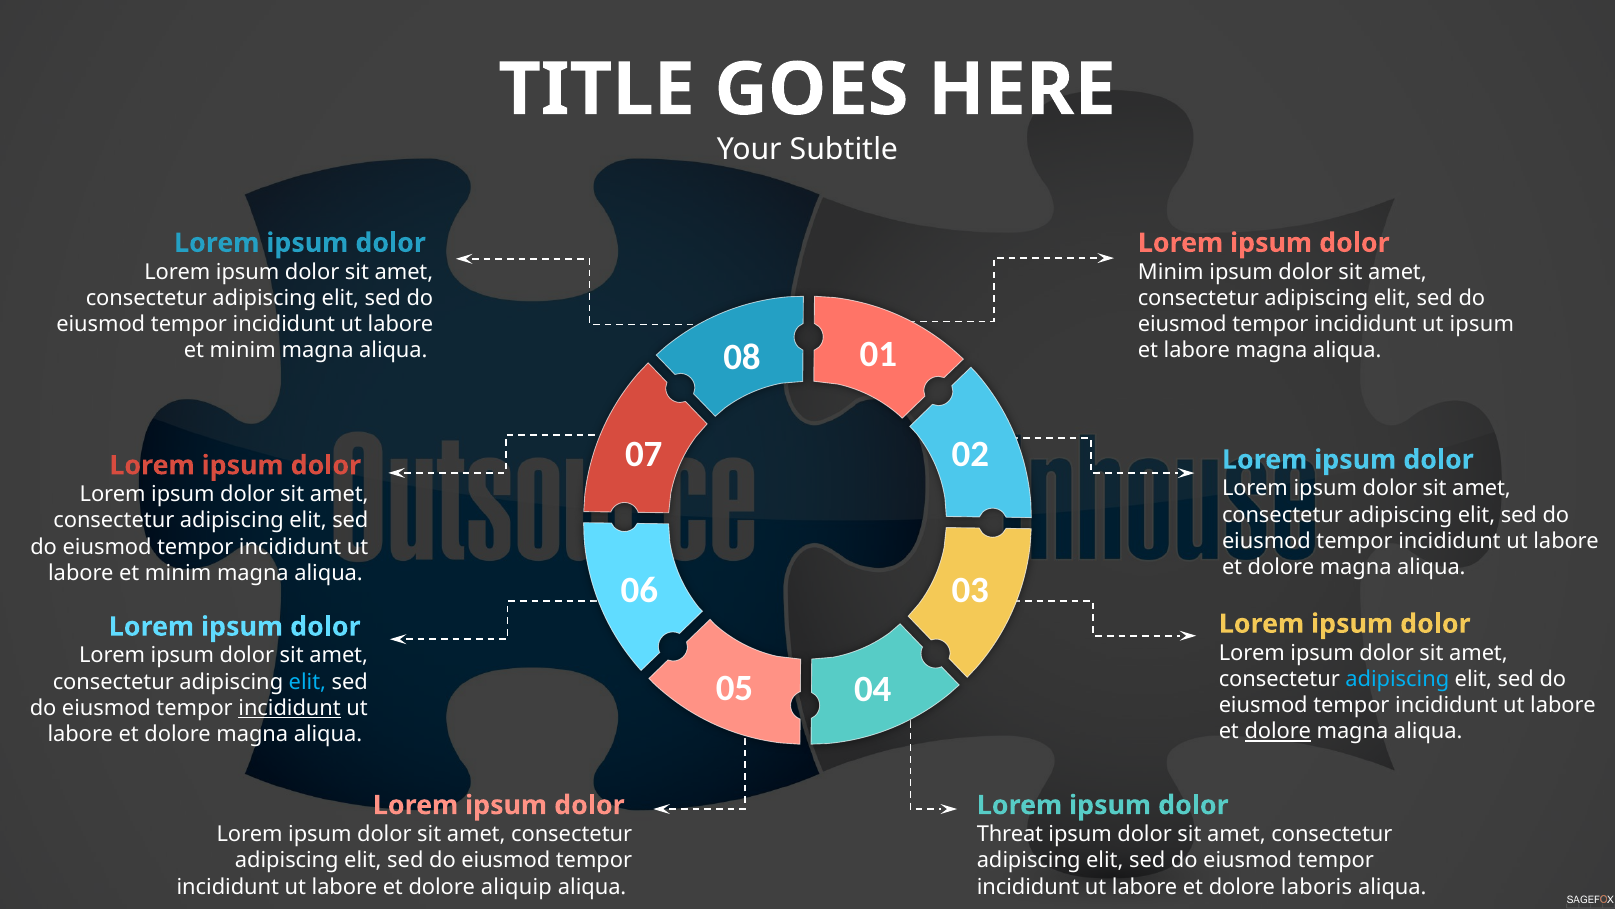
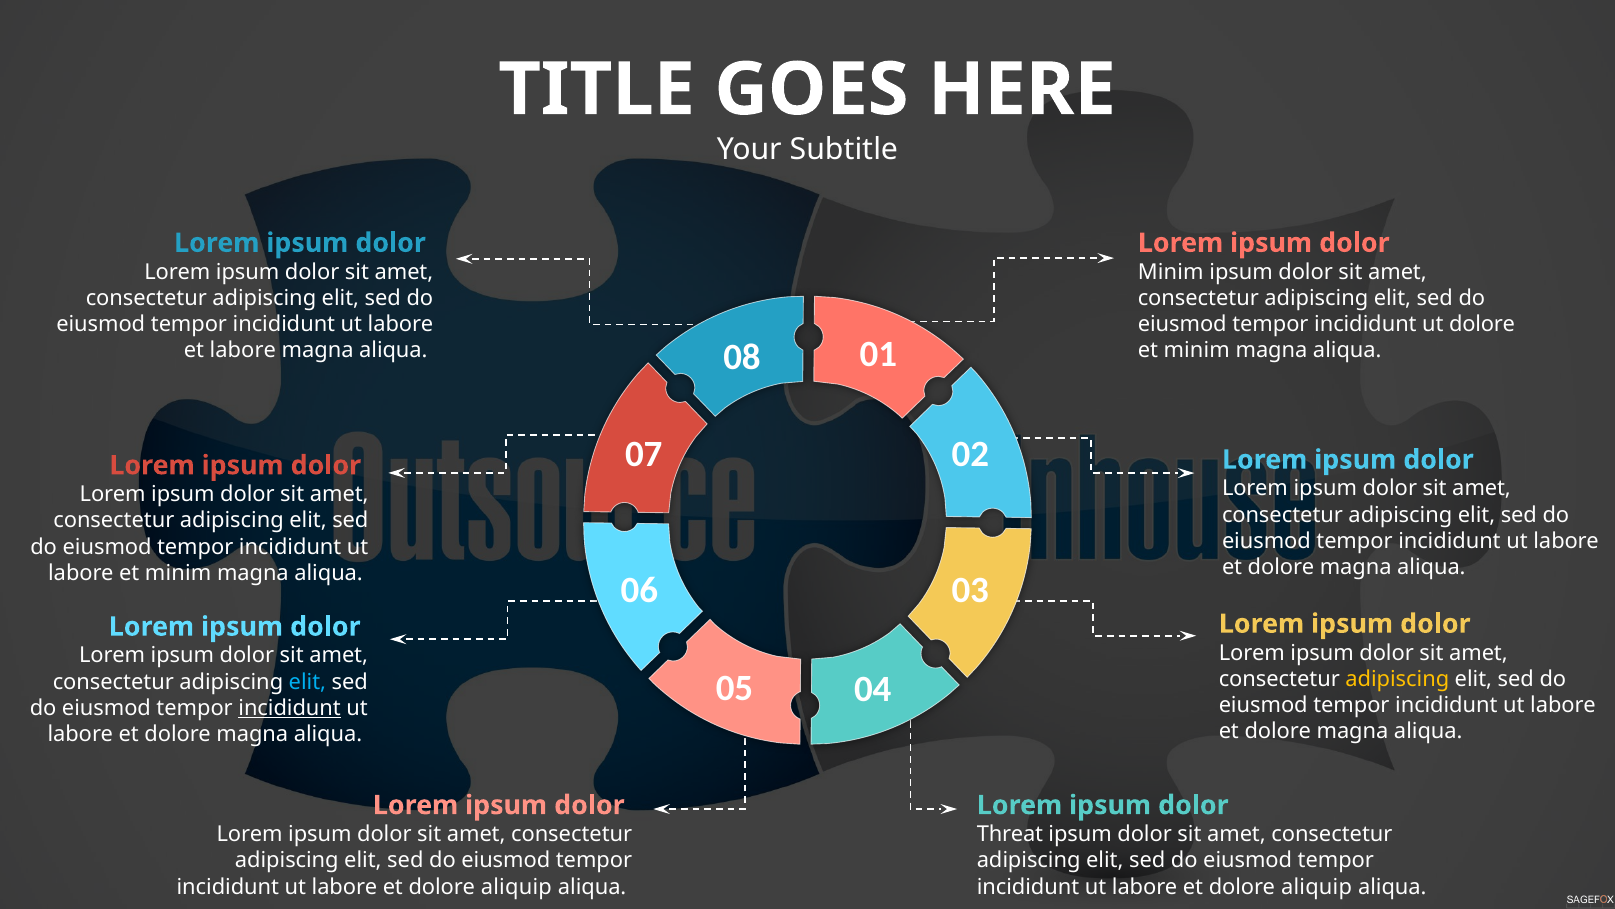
ut ipsum: ipsum -> dolore
minim at (243, 351): minim -> labore
labore at (1197, 351): labore -> minim
adipiscing at (1397, 679) colour: light blue -> yellow
dolore at (1278, 731) underline: present -> none
laboris at (1317, 886): laboris -> aliquip
